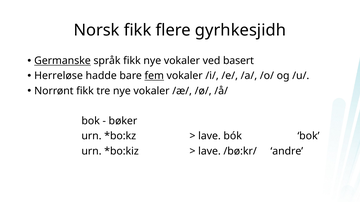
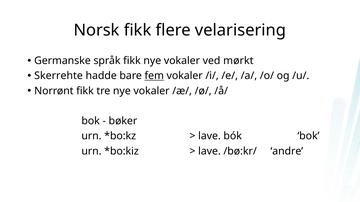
gyrhkesjidh: gyrhkesjidh -> velarisering
Germanske underline: present -> none
basert: basert -> mørkt
Herreløse: Herreløse -> Skerrehte
